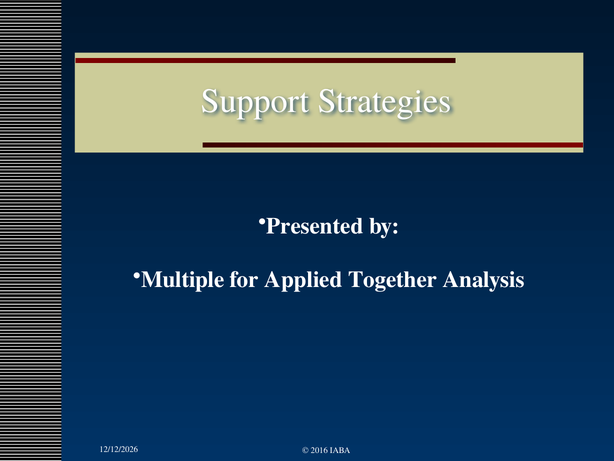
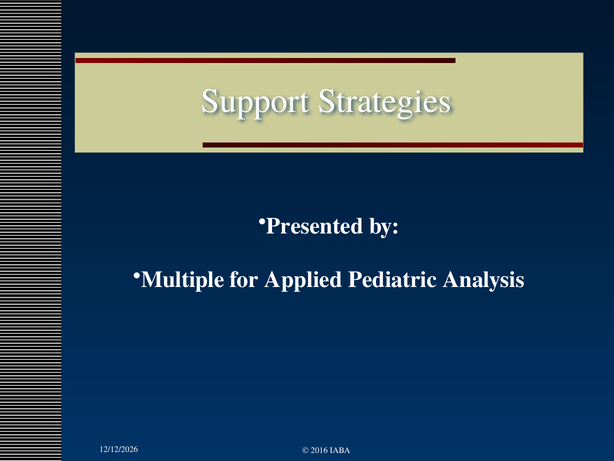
Together: Together -> Pediatric
